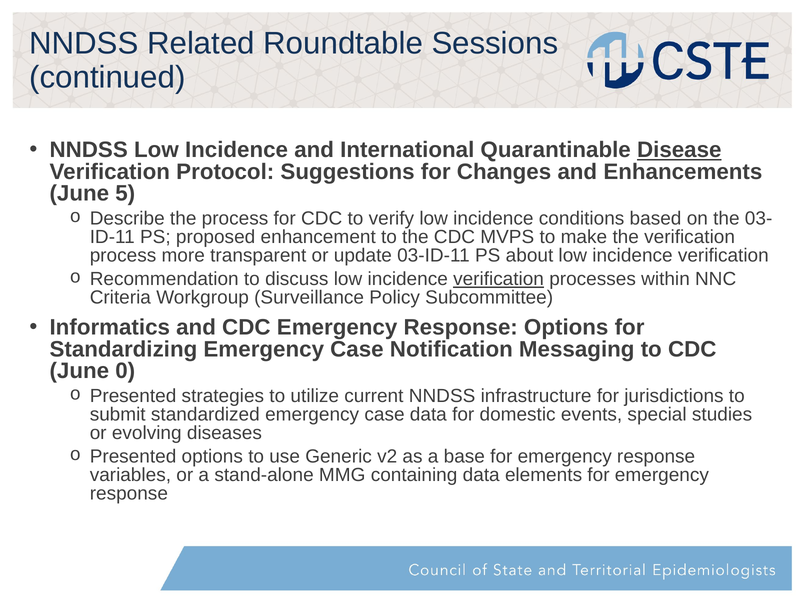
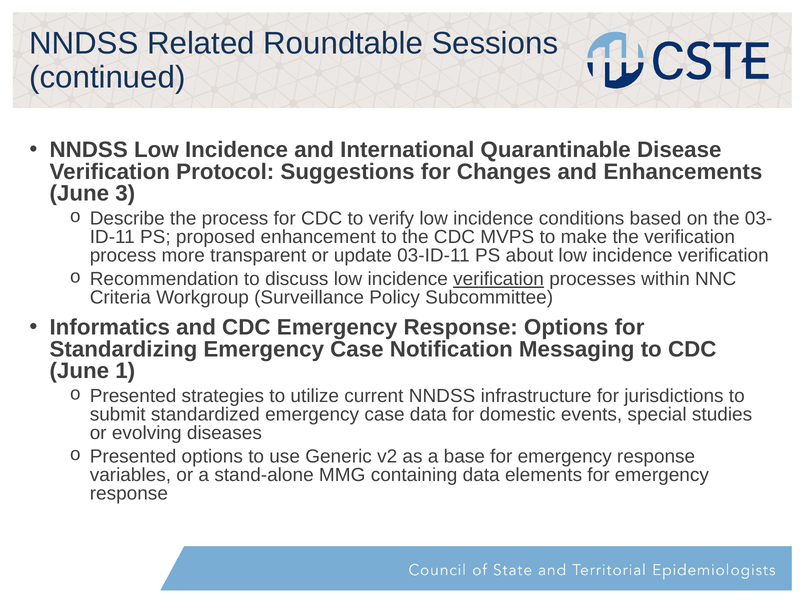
Disease underline: present -> none
5: 5 -> 3
0: 0 -> 1
